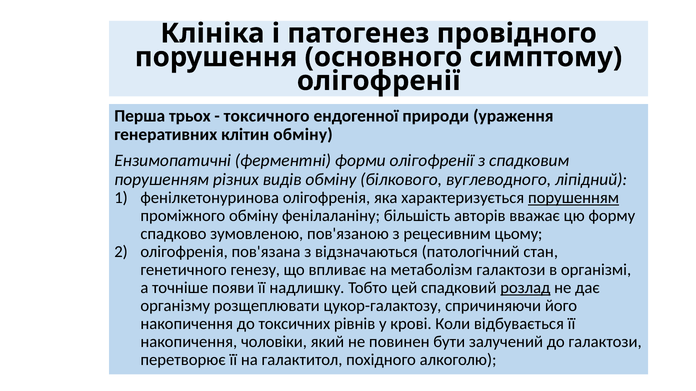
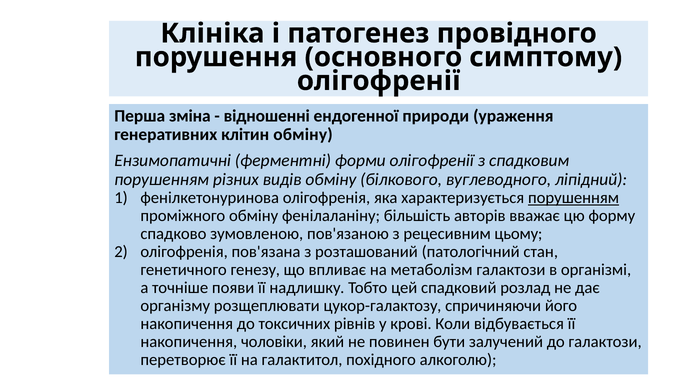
трьох: трьох -> зміна
токсичного: токсичного -> відношенні
відзначаються: відзначаються -> розташований
розлад underline: present -> none
